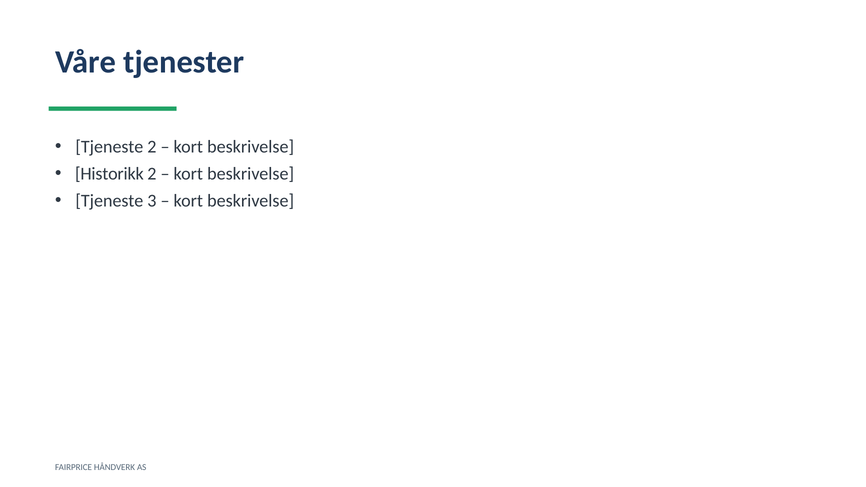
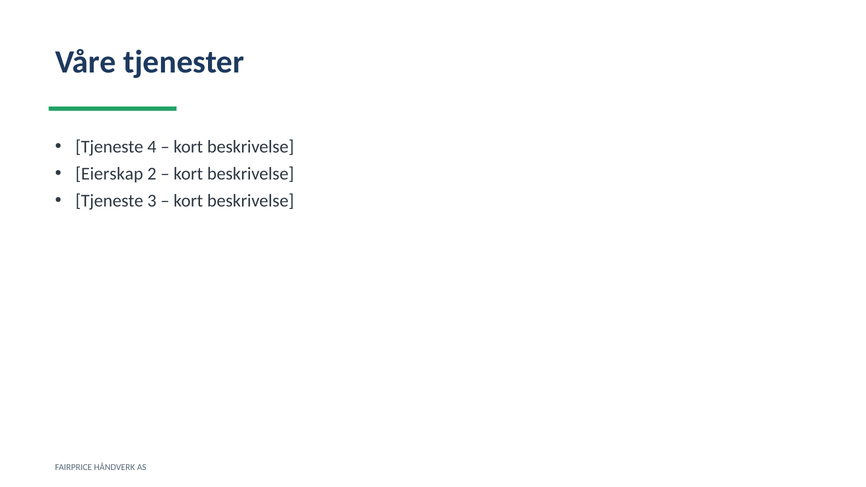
Tjeneste 2: 2 -> 4
Historikk: Historikk -> Eierskap
